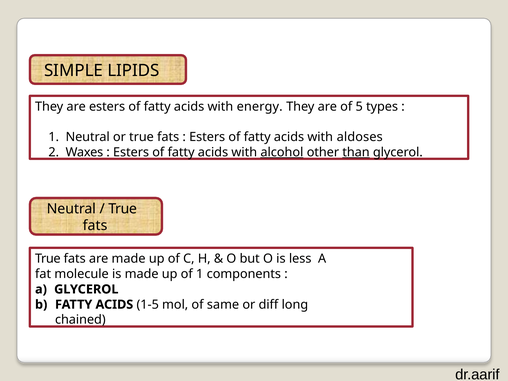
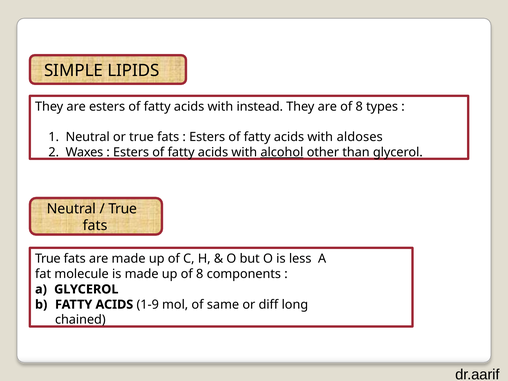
energy: energy -> instead
are of 5: 5 -> 8
than underline: present -> none
up of 1: 1 -> 8
1-5: 1-5 -> 1-9
